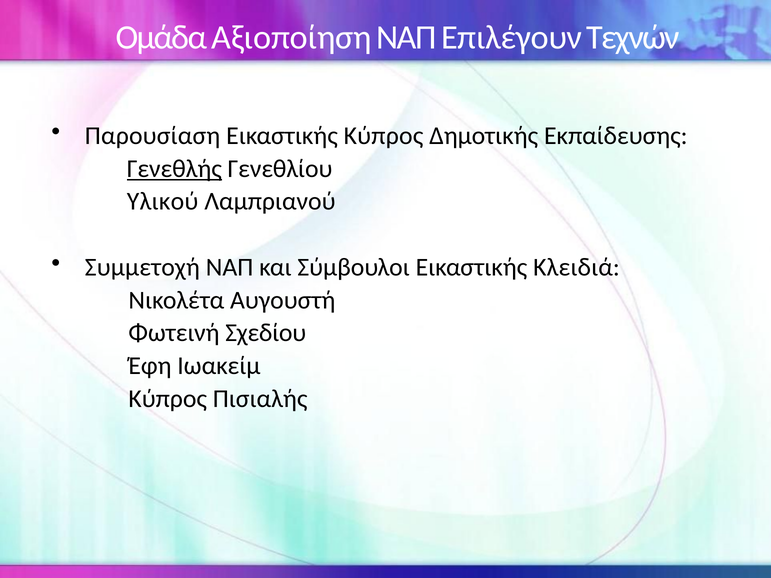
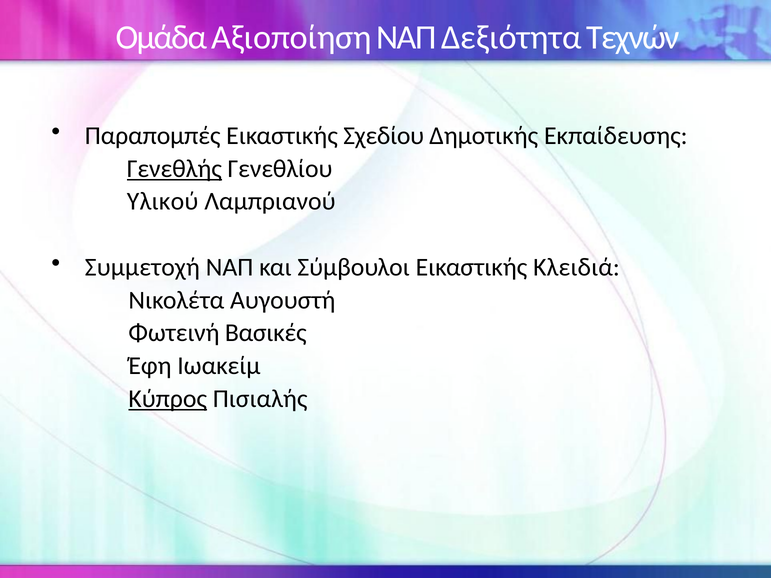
Επιλέγουν: Επιλέγουν -> Δεξιότητα
Παρουσίαση: Παρουσίαση -> Παραπομπές
Εικαστικής Κύπρος: Κύπρος -> Σχεδίου
Σχεδίου: Σχεδίου -> Βασικές
Κύπρος at (168, 399) underline: none -> present
